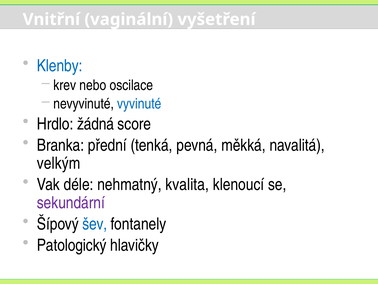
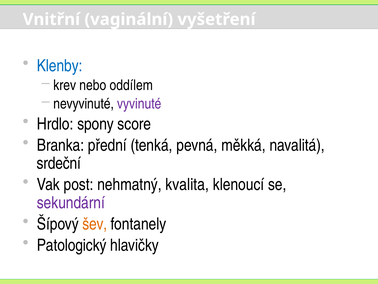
oscilace: oscilace -> oddílem
vyvinuté colour: blue -> purple
žádná: žádná -> spony
velkým: velkým -> srdeční
déle: déle -> post
šev colour: blue -> orange
